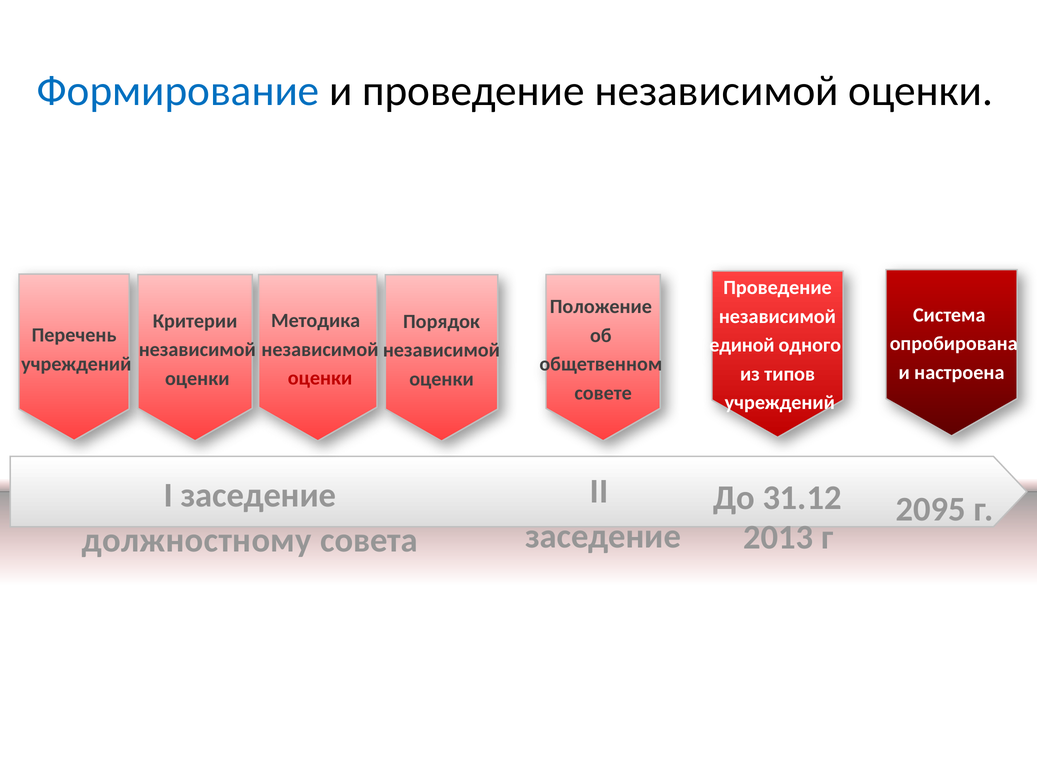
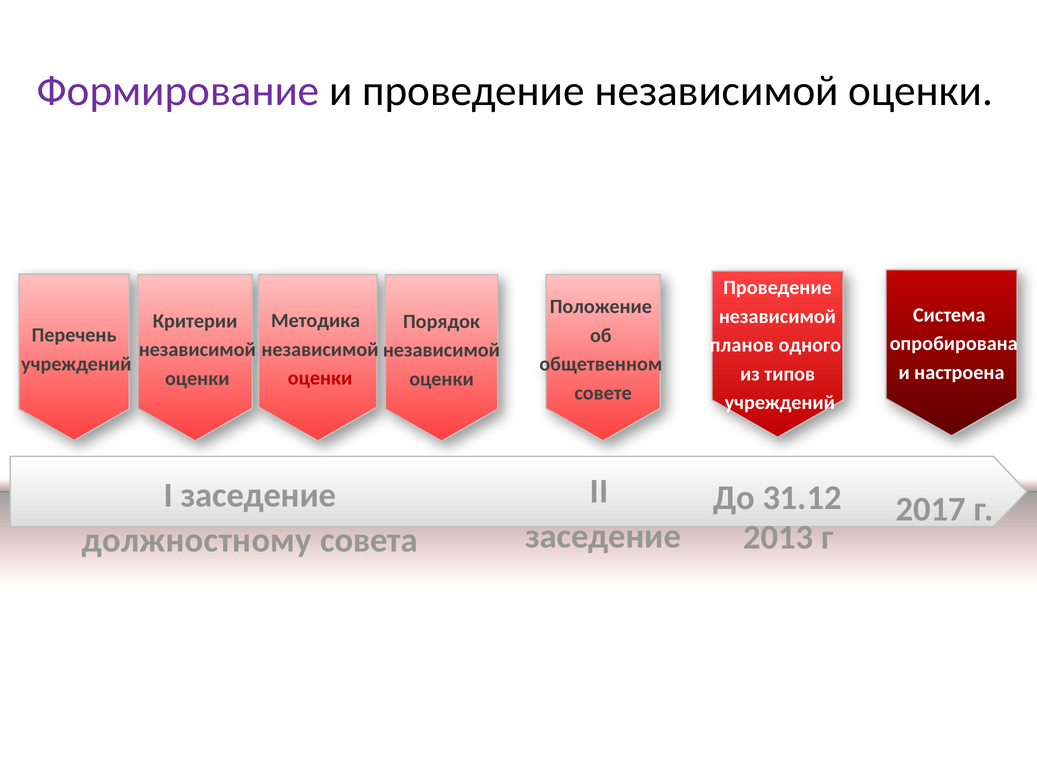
Формирование colour: blue -> purple
единой: единой -> планов
2095: 2095 -> 2017
